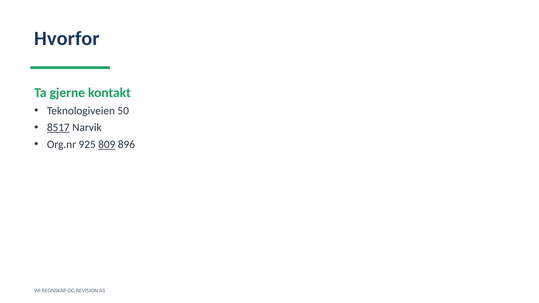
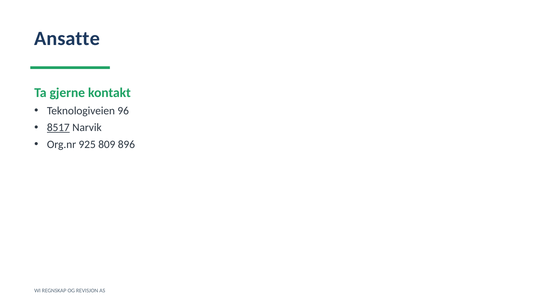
Hvorfor: Hvorfor -> Ansatte
50: 50 -> 96
809 underline: present -> none
